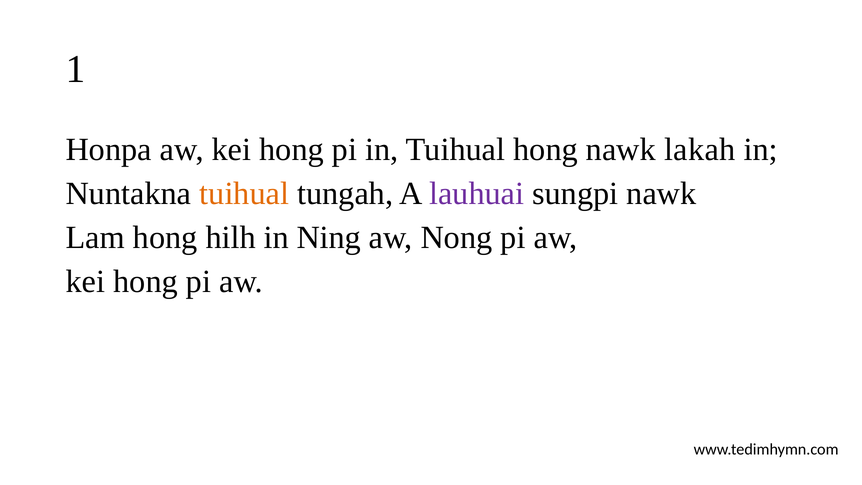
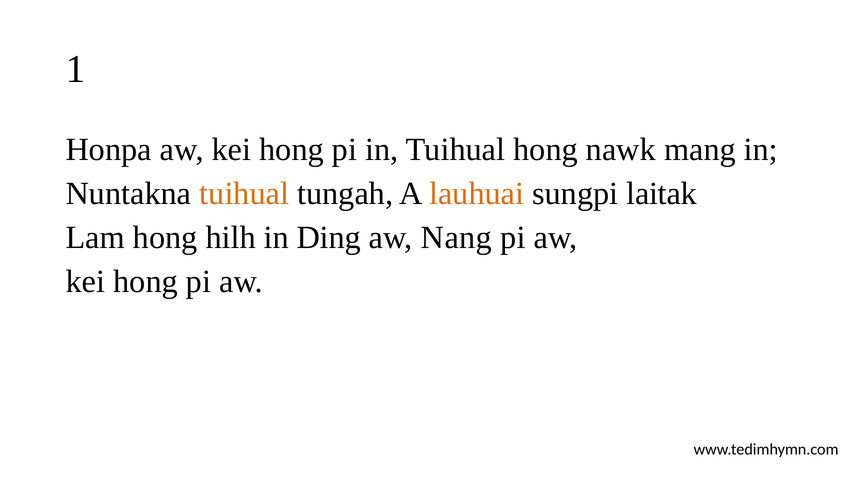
lakah: lakah -> mang
lauhuai colour: purple -> orange
sungpi nawk: nawk -> laitak
Ning: Ning -> Ding
Nong: Nong -> Nang
